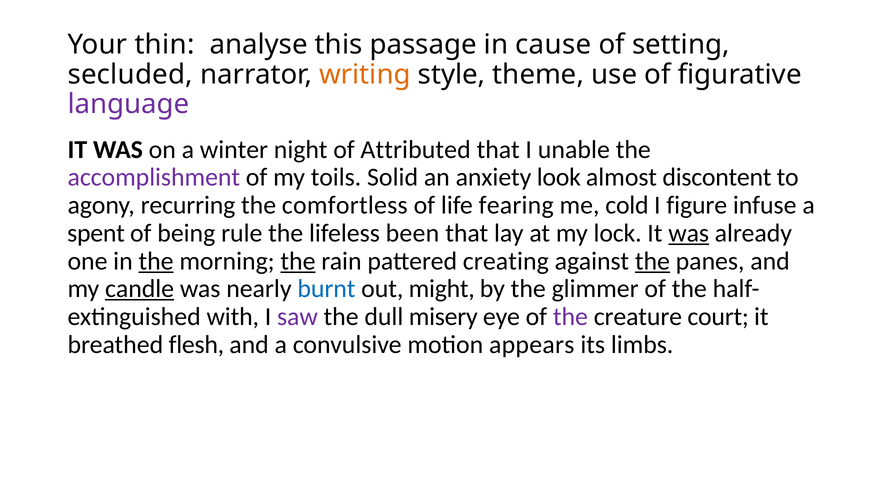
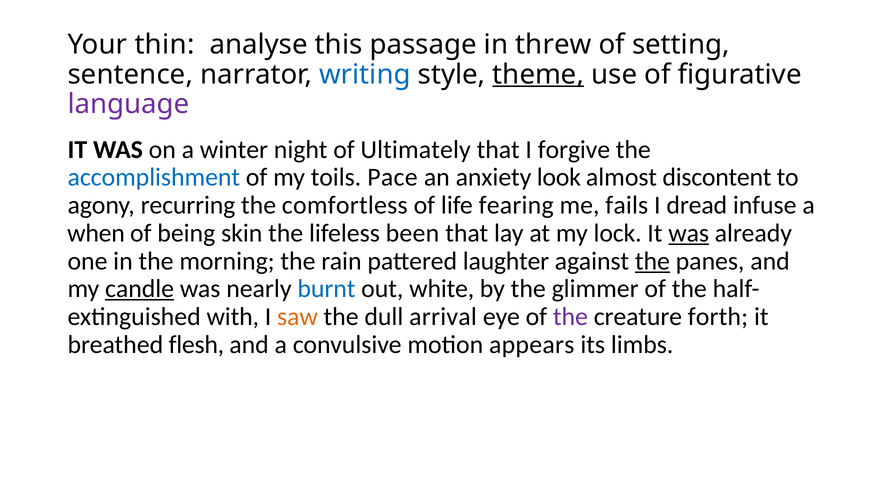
cause: cause -> threw
secluded: secluded -> sentence
writing colour: orange -> blue
theme underline: none -> present
Attributed: Attributed -> Ultimately
unable: unable -> forgive
accomplishment colour: purple -> blue
Solid: Solid -> Pace
cold: cold -> fails
figure: figure -> dread
spent: spent -> when
rule: rule -> skin
the at (156, 261) underline: present -> none
the at (298, 261) underline: present -> none
creating: creating -> laughter
might: might -> white
saw colour: purple -> orange
misery: misery -> arrival
court: court -> forth
